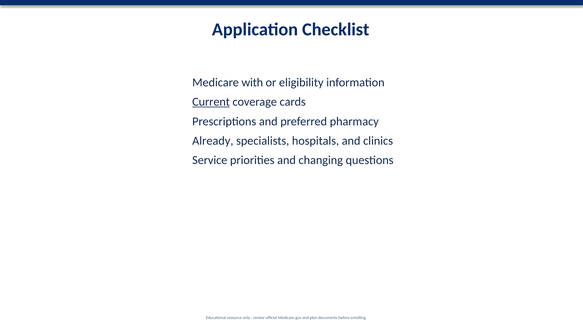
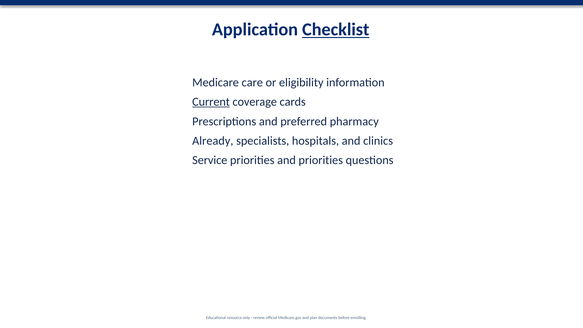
Checklist underline: none -> present
with: with -> care
and changing: changing -> priorities
